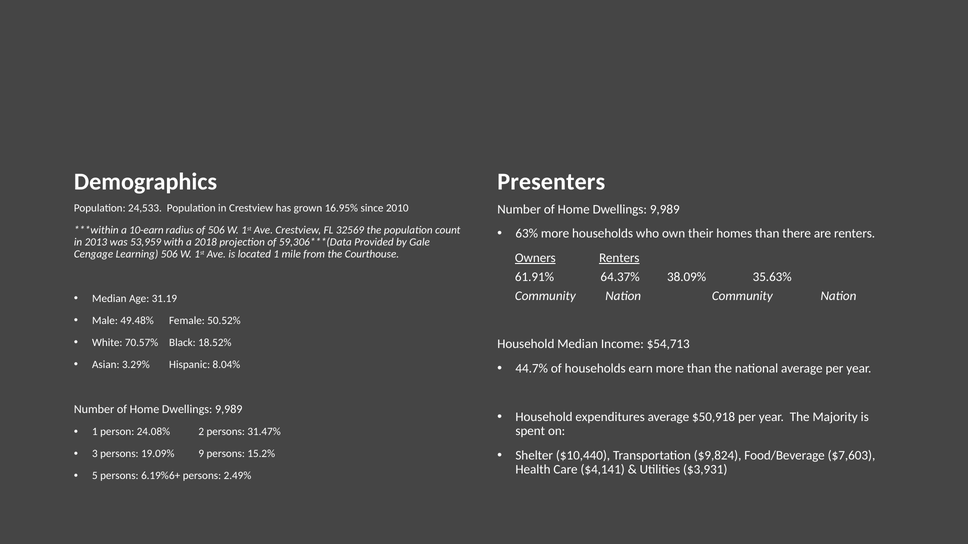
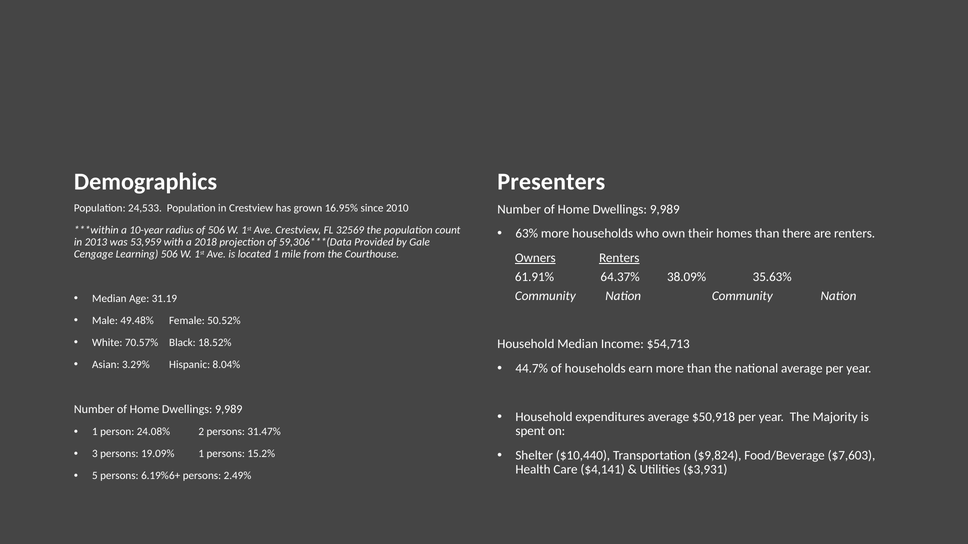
10-earn: 10-earn -> 10-year
19.09% 9: 9 -> 1
